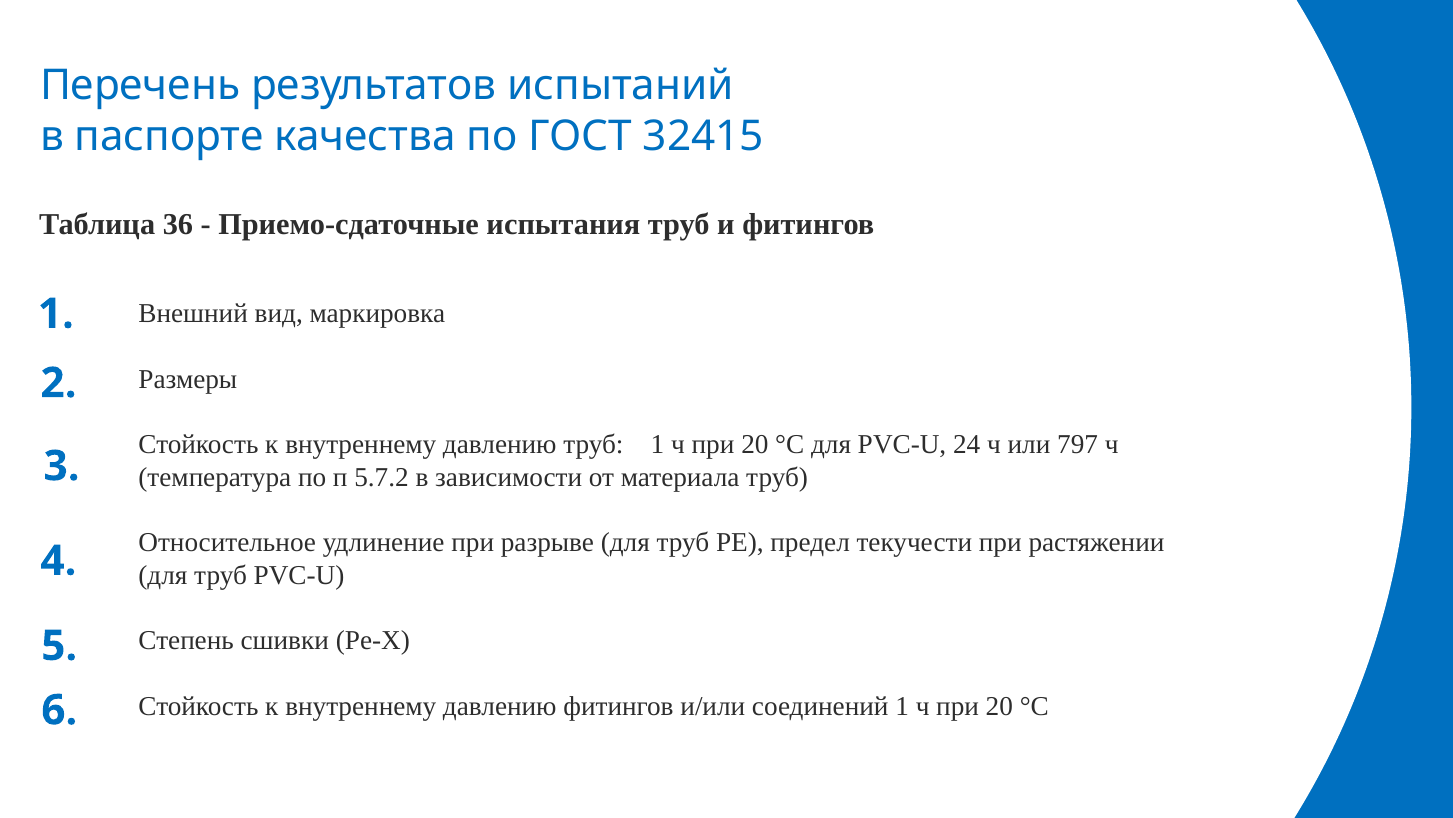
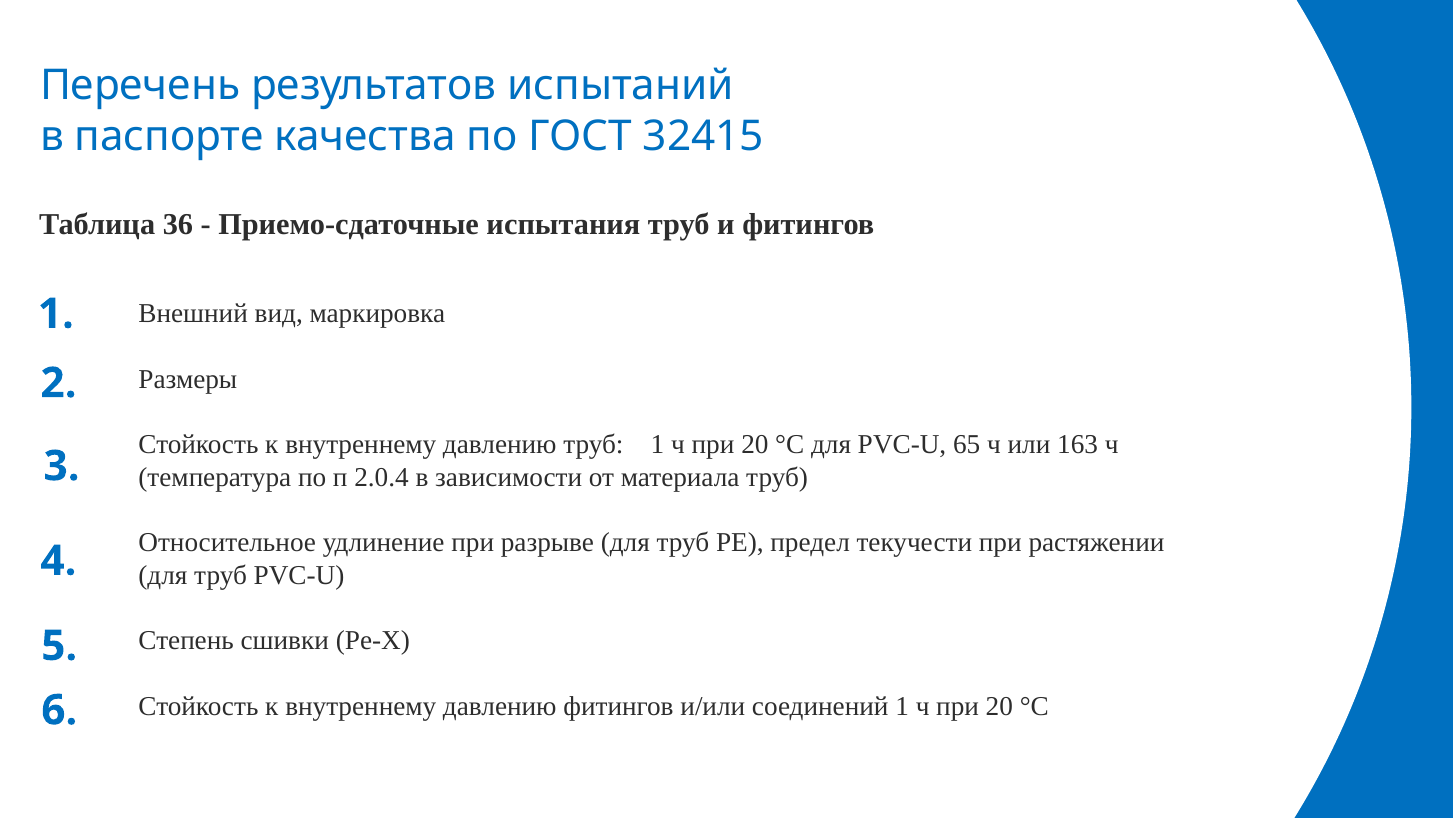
24: 24 -> 65
797: 797 -> 163
5.7.2: 5.7.2 -> 2.0.4
